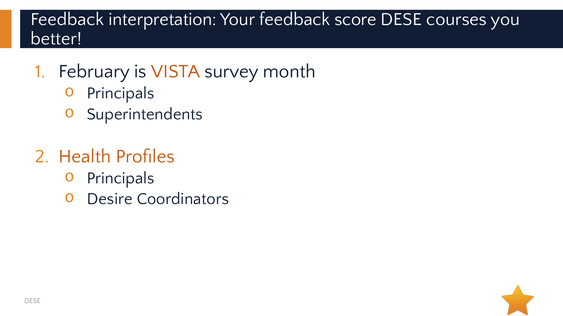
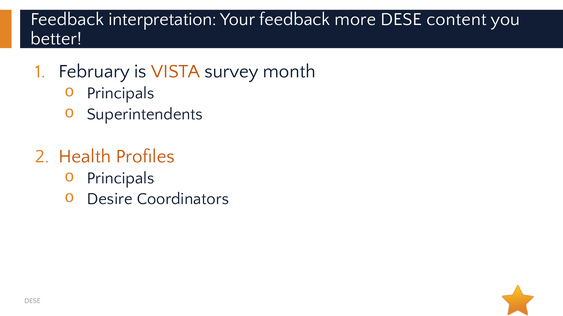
score: score -> more
courses: courses -> content
